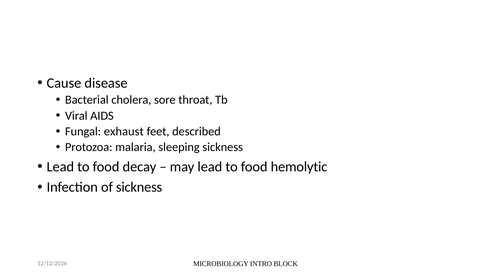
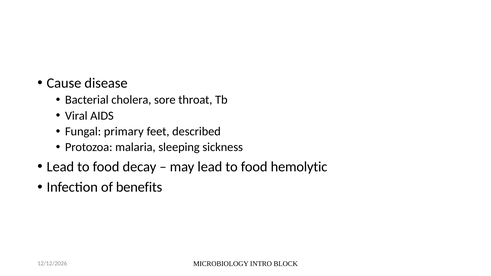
exhaust: exhaust -> primary
of sickness: sickness -> benefits
